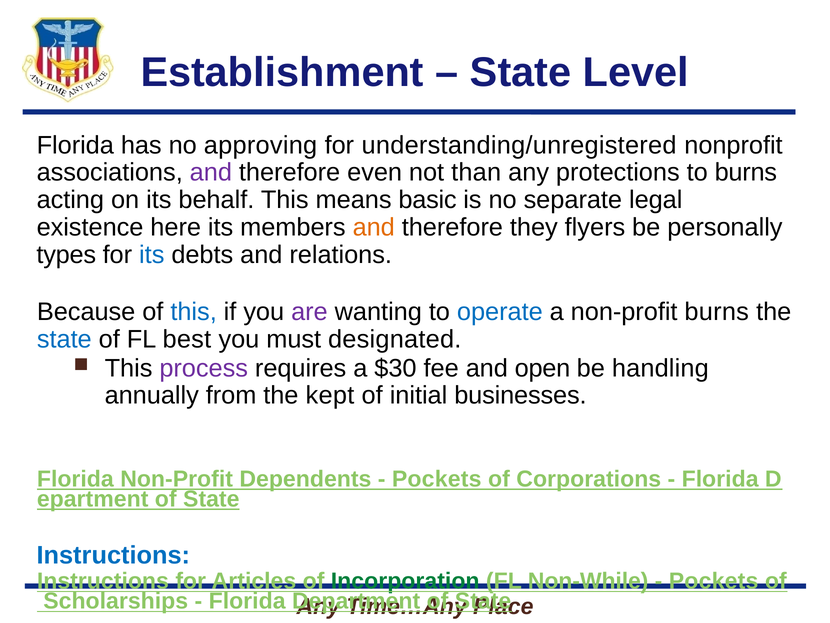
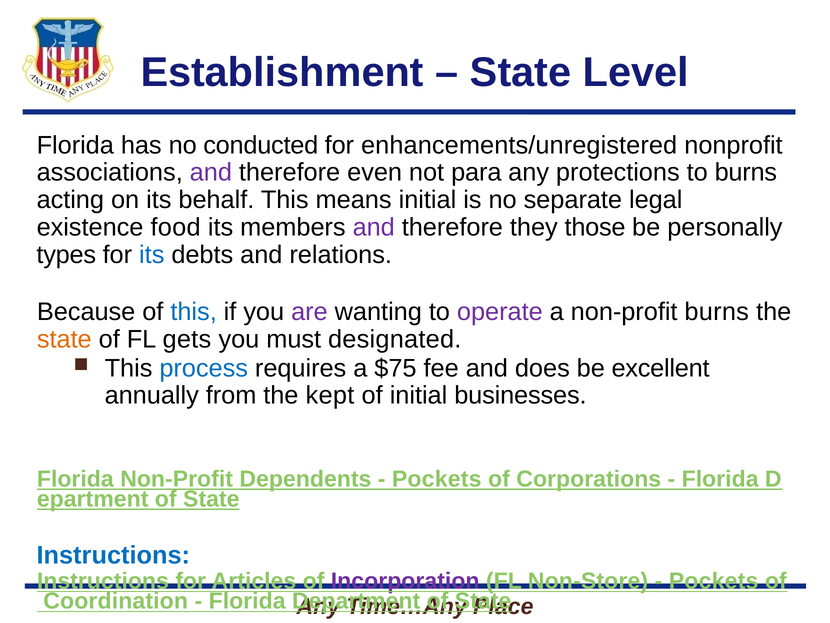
approving: approving -> conducted
understanding/unregistered: understanding/unregistered -> enhancements/unregistered
than: than -> para
means basic: basic -> initial
here: here -> food
and at (374, 227) colour: orange -> purple
flyers: flyers -> those
operate colour: blue -> purple
state at (64, 339) colour: blue -> orange
best: best -> gets
process colour: purple -> blue
$30: $30 -> $75
open: open -> does
handling: handling -> excellent
Incorporation colour: green -> purple
Non-While: Non-While -> Non-Store
Scholarships: Scholarships -> Coordination
